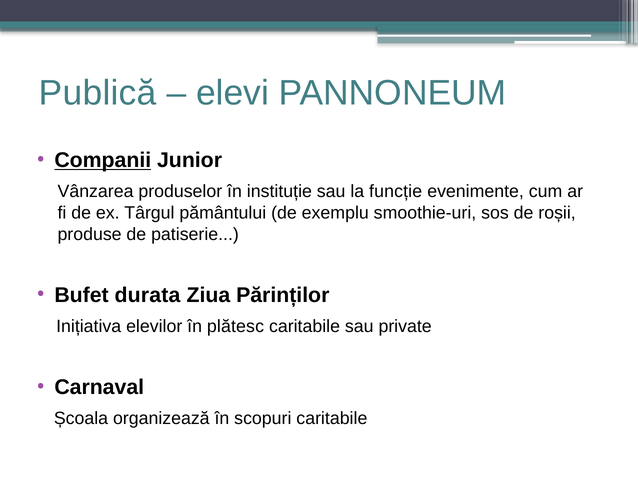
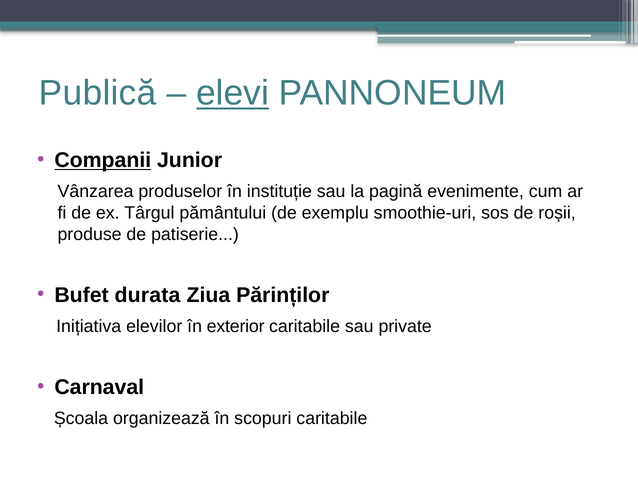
elevi underline: none -> present
funcție: funcție -> pagină
plătesc: plătesc -> exterior
